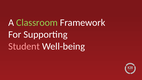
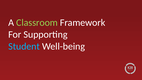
Student colour: pink -> light blue
